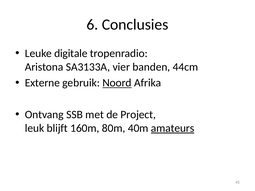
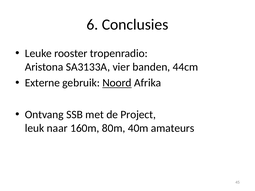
digitale: digitale -> rooster
blijft: blijft -> naar
amateurs underline: present -> none
